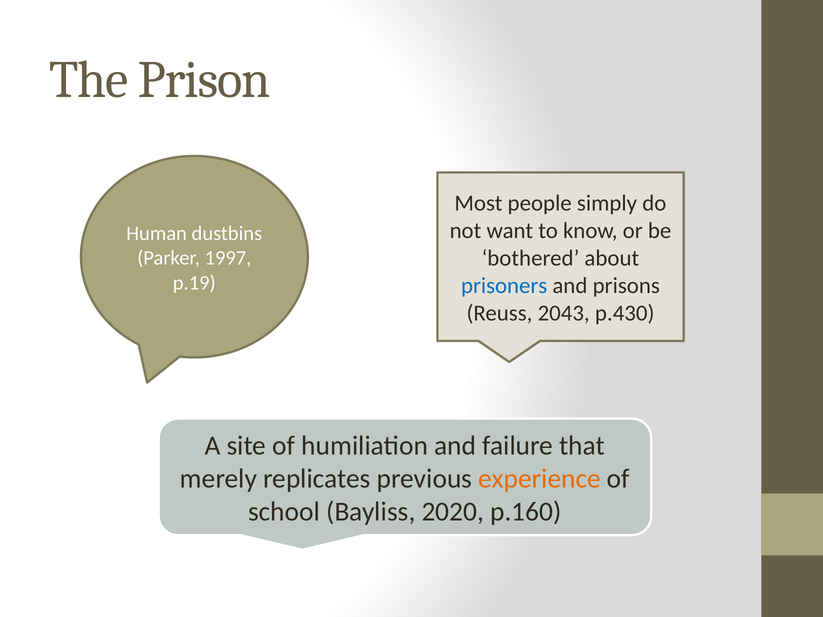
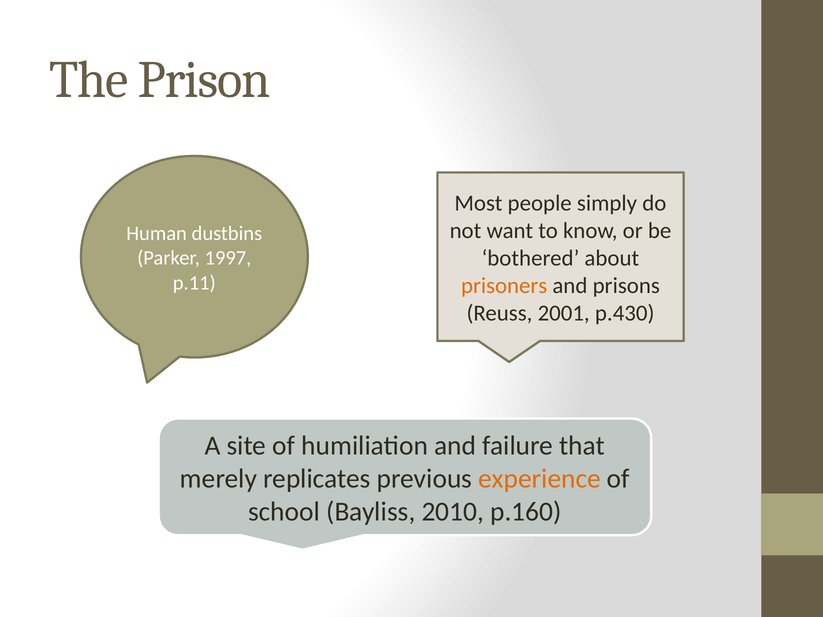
p.19: p.19 -> p.11
prisoners colour: blue -> orange
2043: 2043 -> 2001
2020: 2020 -> 2010
